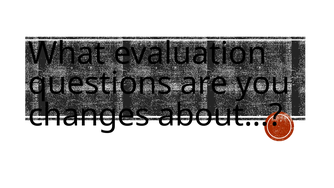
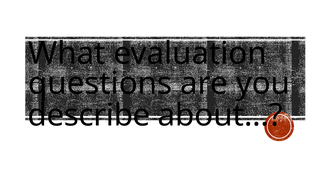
changes: changes -> describe
